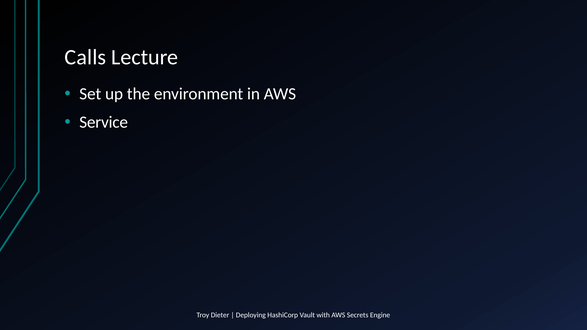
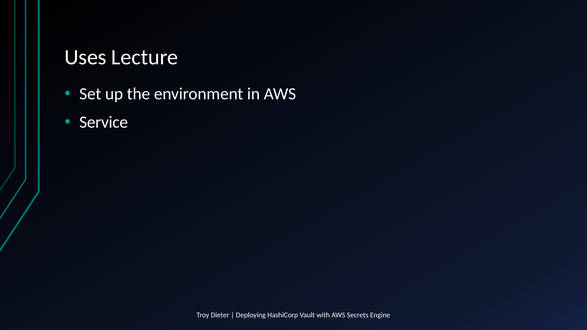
Calls: Calls -> Uses
